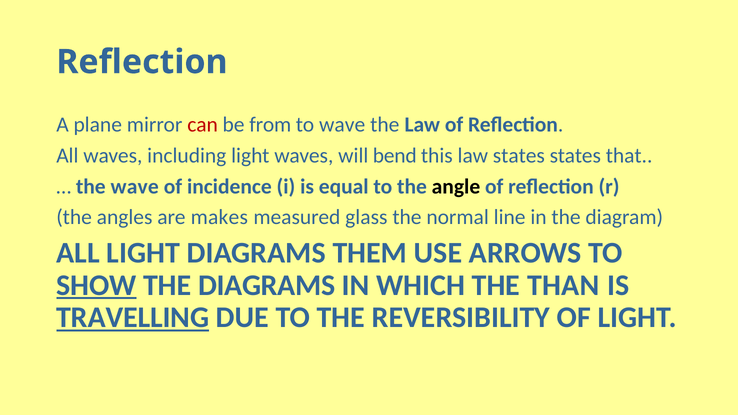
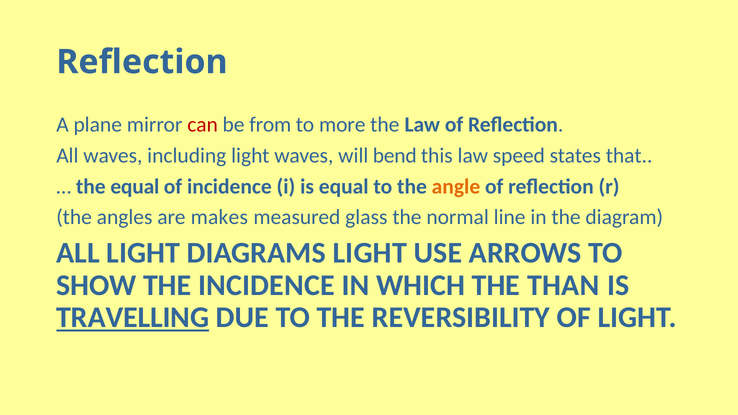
to wave: wave -> more
law states: states -> speed
the wave: wave -> equal
angle colour: black -> orange
DIAGRAMS THEM: THEM -> LIGHT
SHOW underline: present -> none
THE DIAGRAMS: DIAGRAMS -> INCIDENCE
